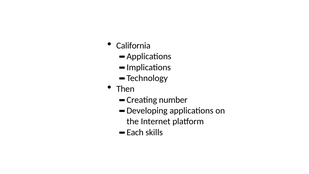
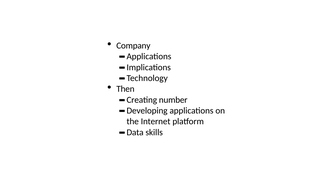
California: California -> Company
Each: Each -> Data
